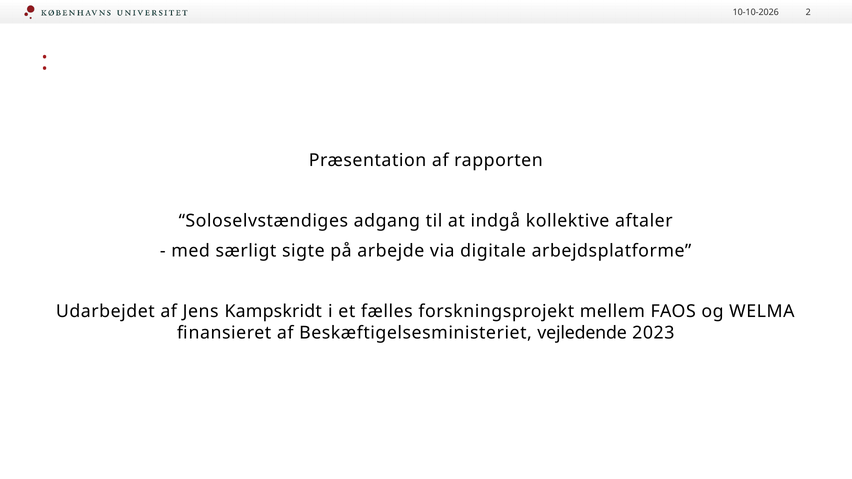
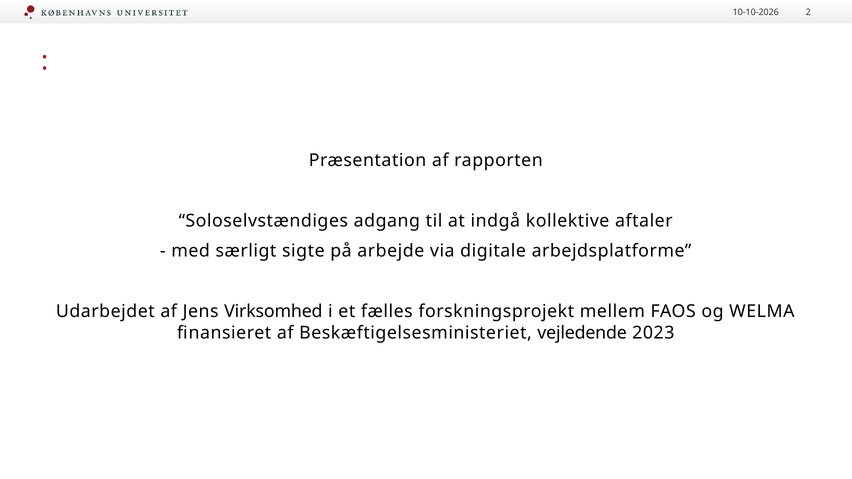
Kampskridt: Kampskridt -> Virksomhed
